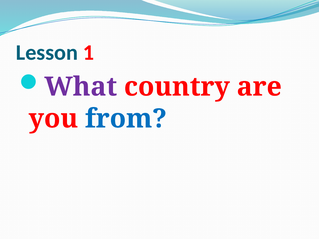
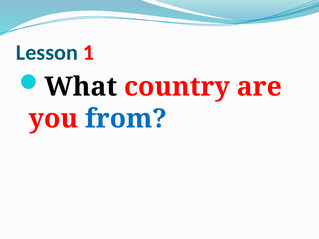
What colour: purple -> black
